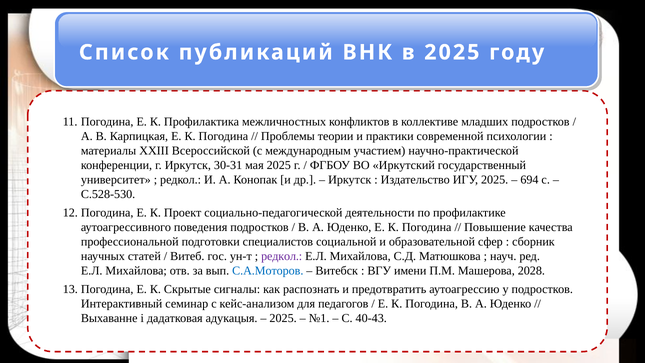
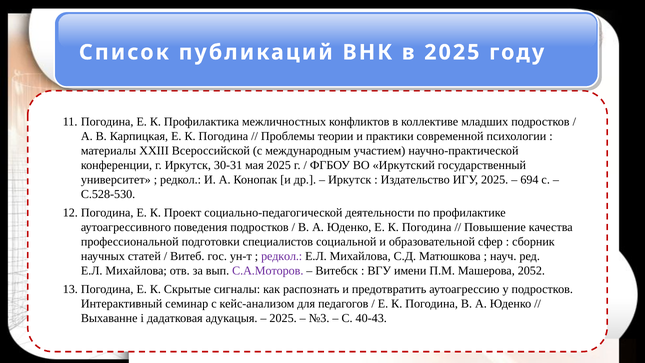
С.А.Моторов colour: blue -> purple
2028: 2028 -> 2052
№1: №1 -> №3
